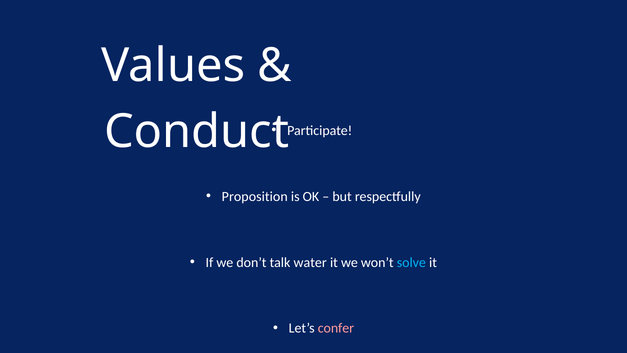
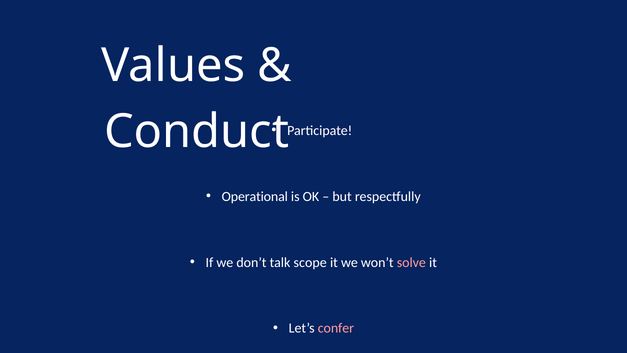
Proposition: Proposition -> Operational
water: water -> scope
solve colour: light blue -> pink
